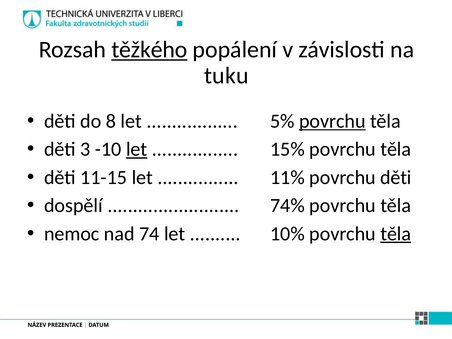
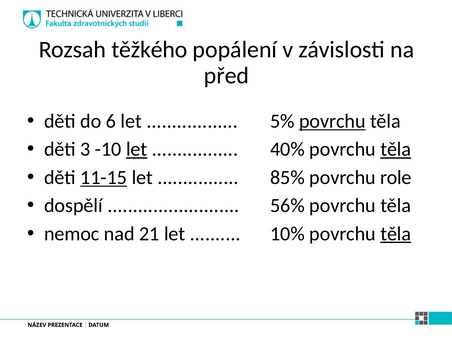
těžkého underline: present -> none
tuku: tuku -> před
8: 8 -> 6
15%: 15% -> 40%
těla at (396, 149) underline: none -> present
11-15 underline: none -> present
11%: 11% -> 85%
povrchu děti: děti -> role
74%: 74% -> 56%
74: 74 -> 21
